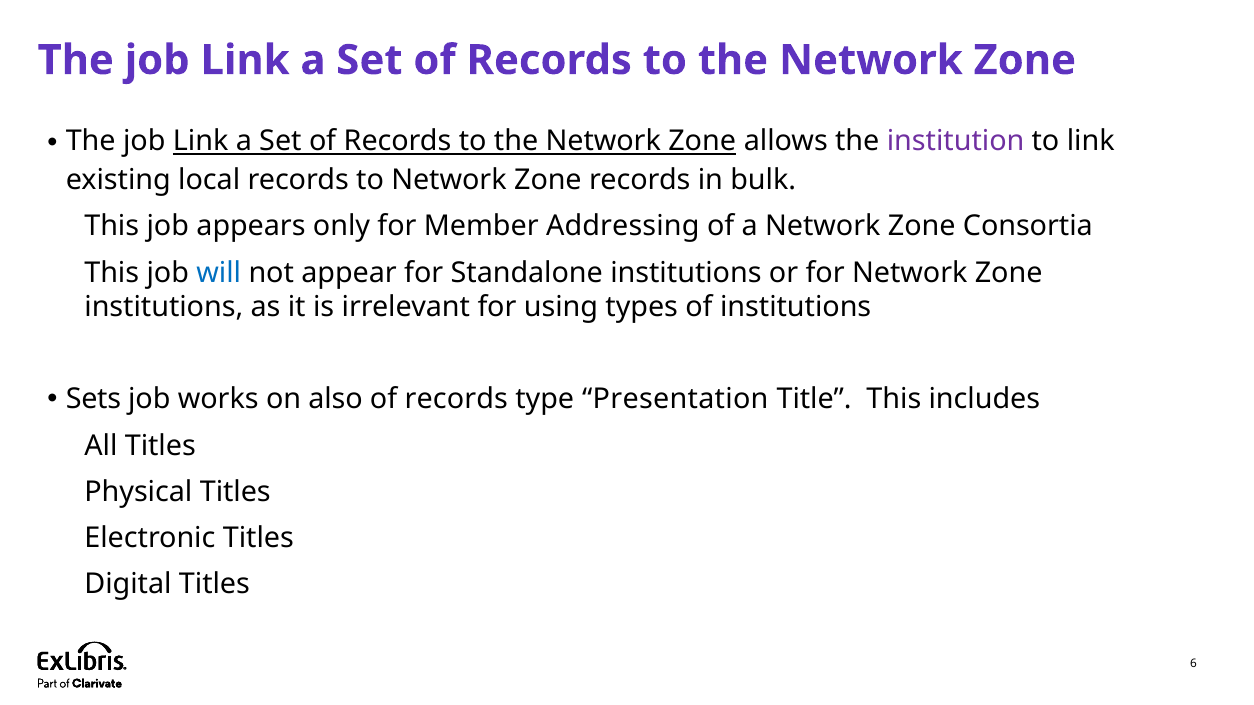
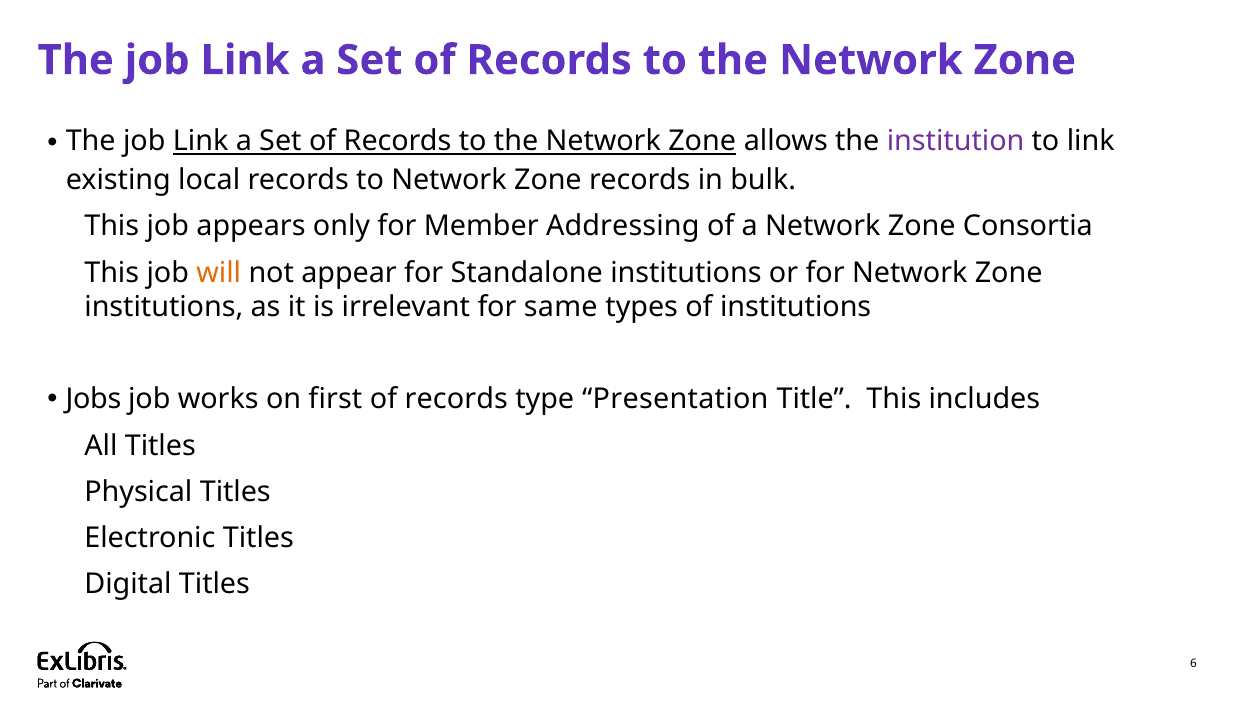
will colour: blue -> orange
using: using -> same
Sets: Sets -> Jobs
also: also -> first
